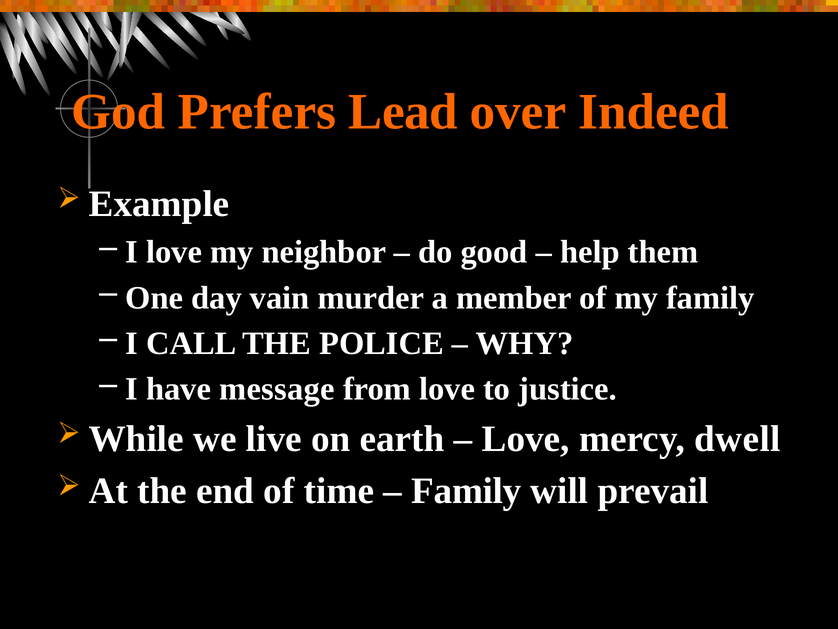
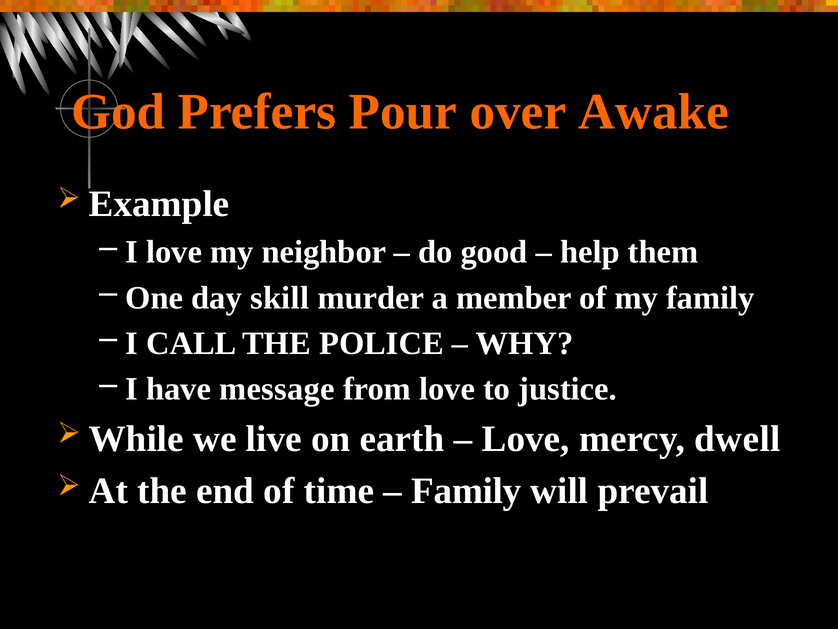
Lead: Lead -> Pour
Indeed: Indeed -> Awake
vain: vain -> skill
